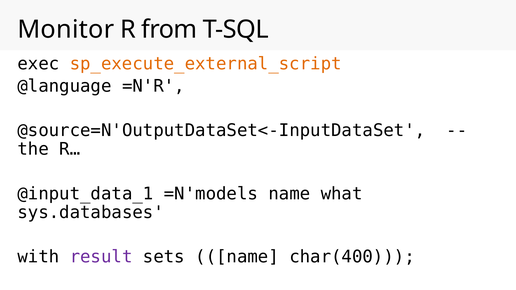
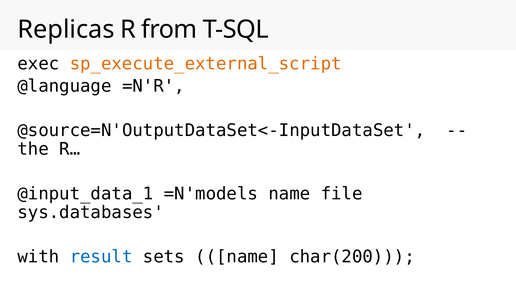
Monitor: Monitor -> Replicas
what: what -> file
result colour: purple -> blue
char(400: char(400 -> char(200
